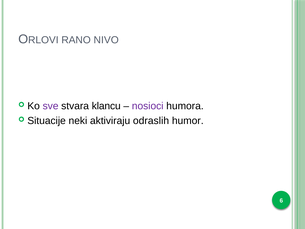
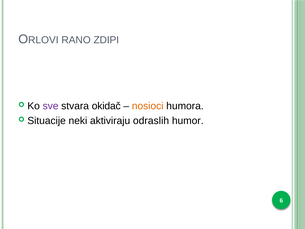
NIVO: NIVO -> ZDIPI
klancu: klancu -> okidač
nosioci colour: purple -> orange
